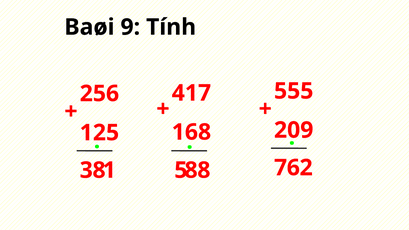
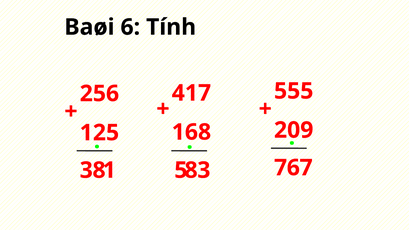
Baøi 9: 9 -> 6
3 8: 8 -> 3
5 2: 2 -> 7
